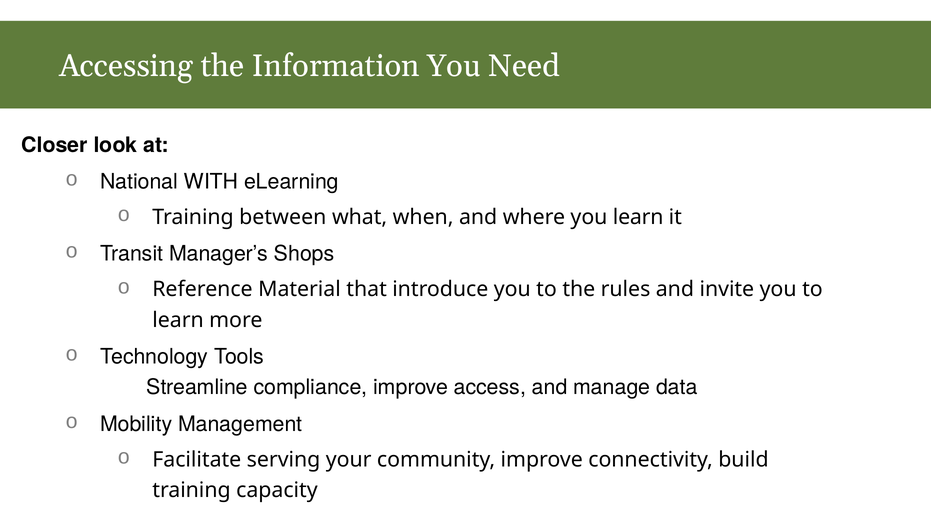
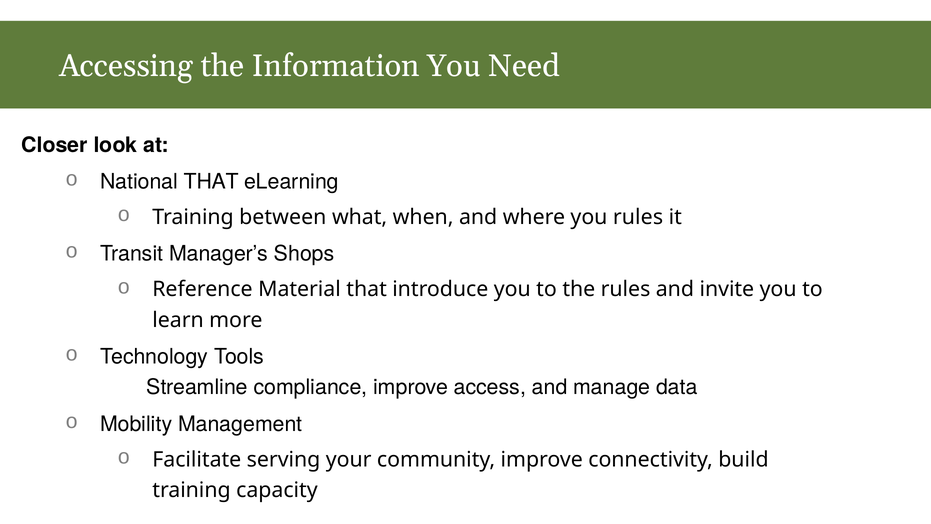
National WITH: WITH -> THAT
you learn: learn -> rules
